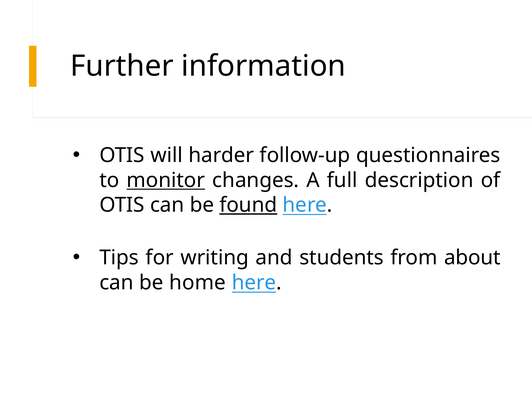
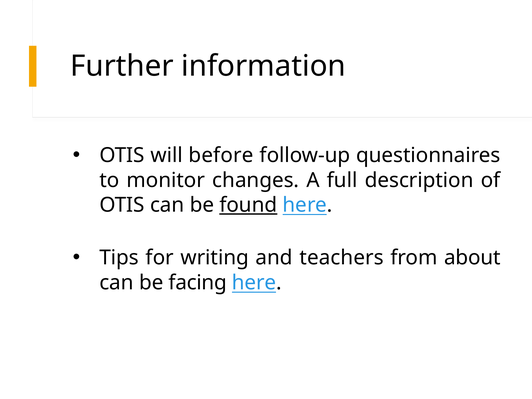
harder: harder -> before
monitor underline: present -> none
students: students -> teachers
home: home -> facing
